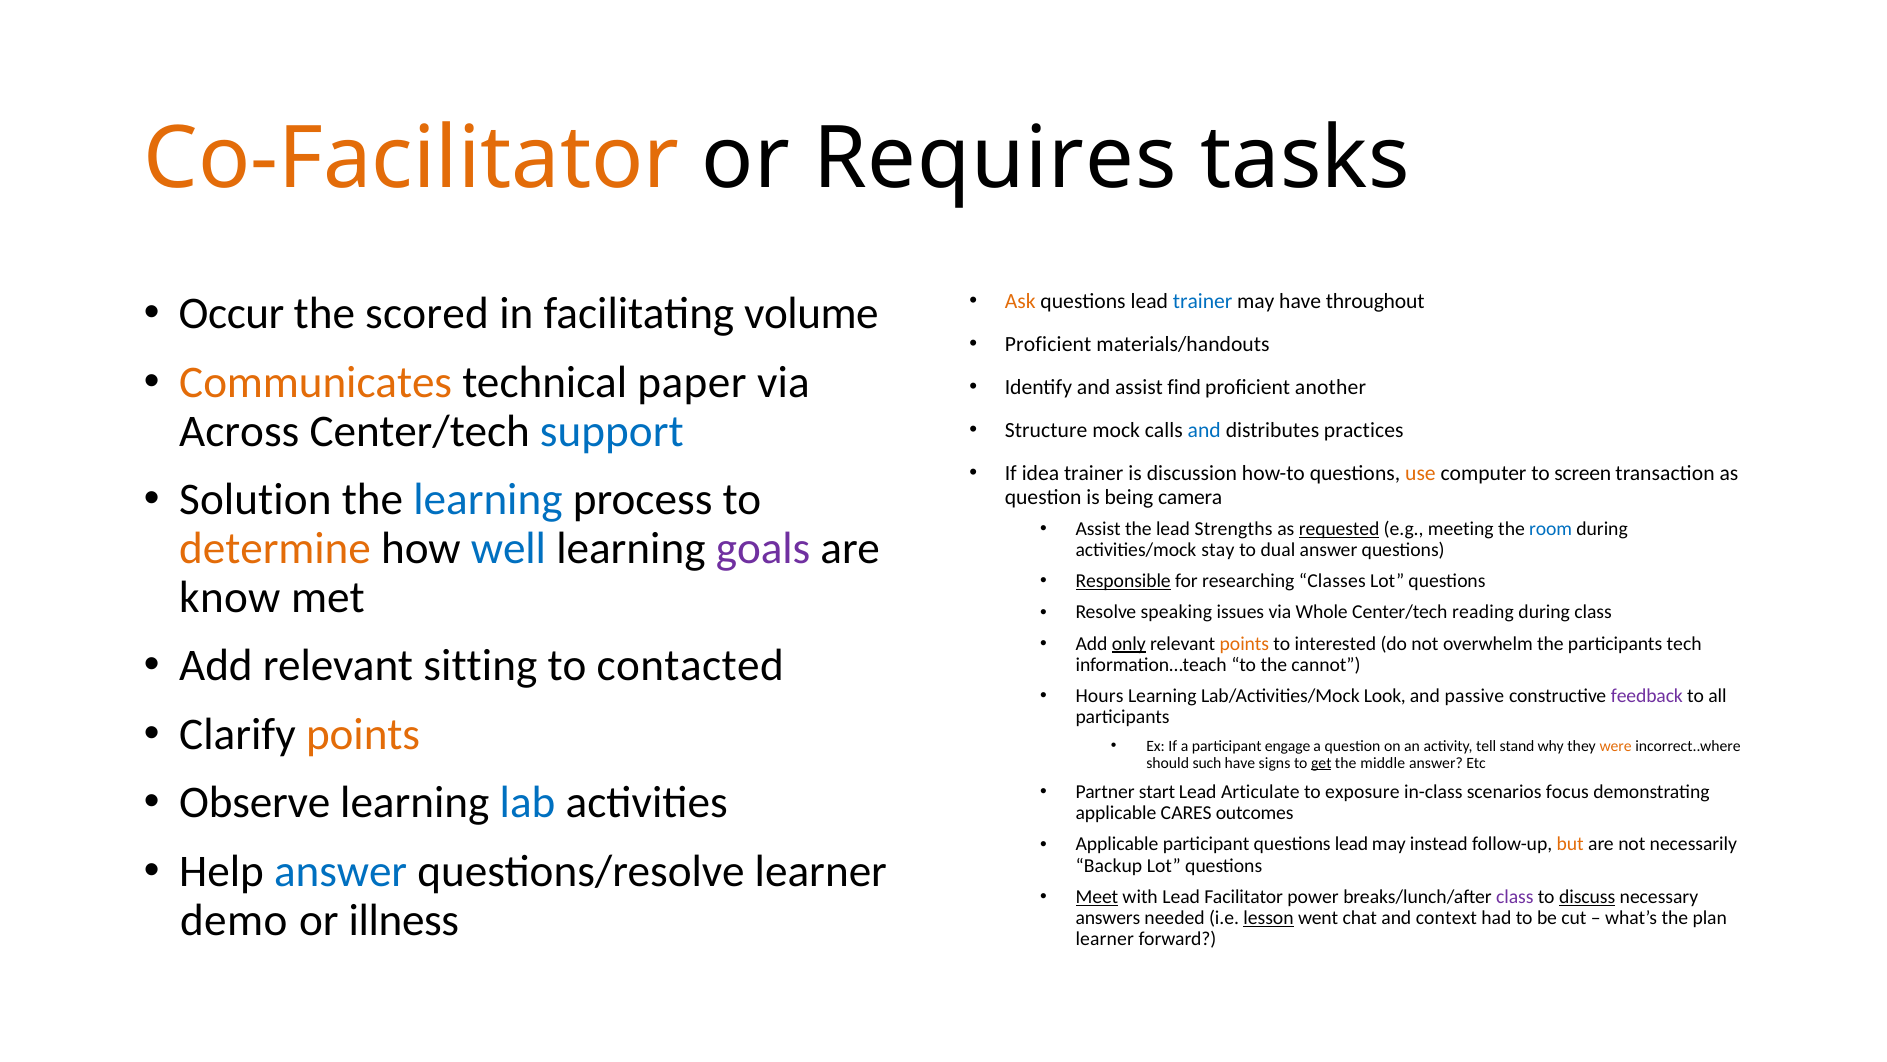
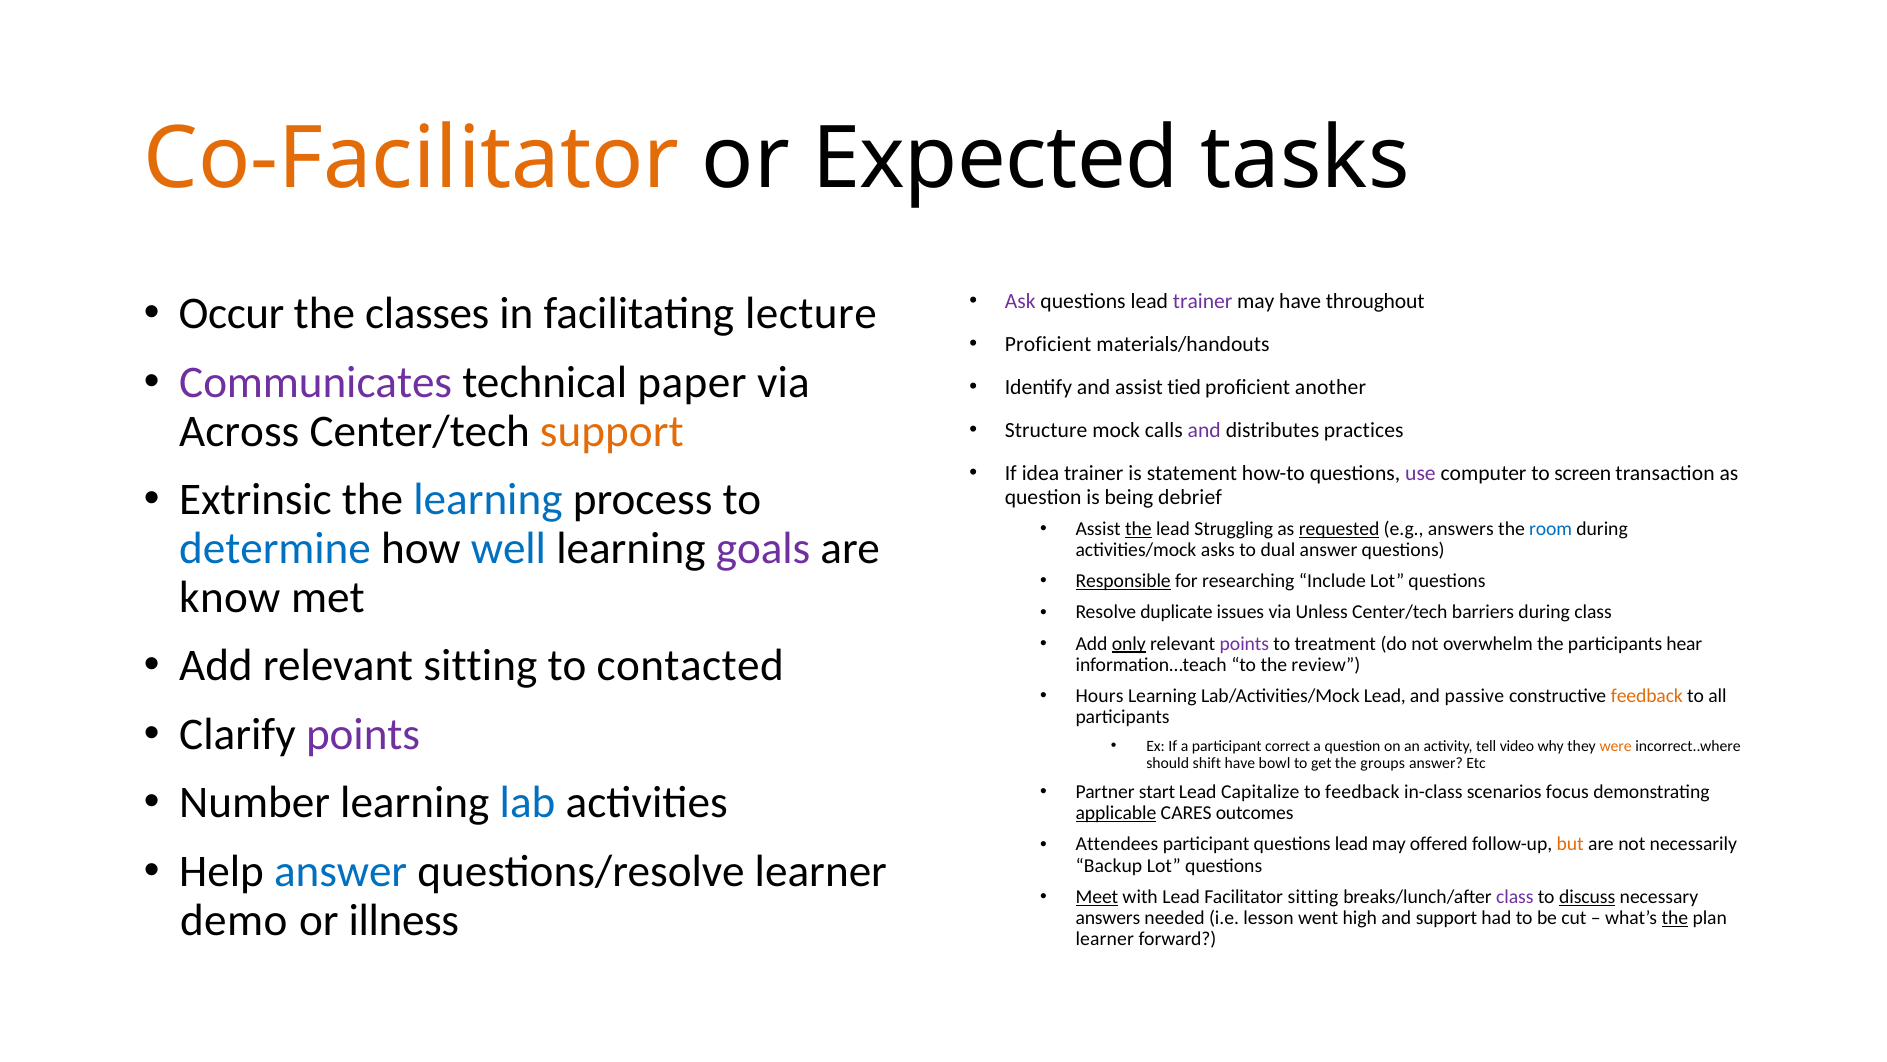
Requires: Requires -> Expected
Ask colour: orange -> purple
trainer at (1203, 301) colour: blue -> purple
scored: scored -> classes
volume: volume -> lecture
Communicates colour: orange -> purple
find: find -> tied
support at (612, 431) colour: blue -> orange
and at (1204, 430) colour: blue -> purple
discussion: discussion -> statement
use colour: orange -> purple
Solution: Solution -> Extrinsic
camera: camera -> debrief
the at (1138, 529) underline: none -> present
Strengths: Strengths -> Struggling
e.g meeting: meeting -> answers
determine colour: orange -> blue
stay: stay -> asks
Classes: Classes -> Include
speaking: speaking -> duplicate
Whole: Whole -> Unless
reading: reading -> barriers
points at (1244, 643) colour: orange -> purple
interested: interested -> treatment
tech: tech -> hear
cannot: cannot -> review
Lab/Activities/Mock Look: Look -> Lead
feedback at (1647, 696) colour: purple -> orange
points at (363, 734) colour: orange -> purple
engage: engage -> correct
stand: stand -> video
such: such -> shift
signs: signs -> bowl
get underline: present -> none
middle: middle -> groups
Observe: Observe -> Number
Articulate: Articulate -> Capitalize
to exposure: exposure -> feedback
applicable at (1116, 813) underline: none -> present
Applicable at (1117, 844): Applicable -> Attendees
instead: instead -> offered
Facilitator power: power -> sitting
lesson underline: present -> none
chat: chat -> high
and context: context -> support
the at (1675, 918) underline: none -> present
